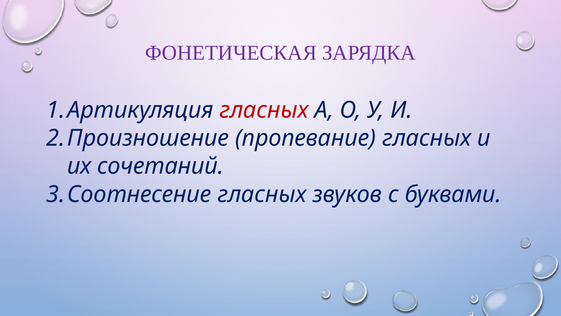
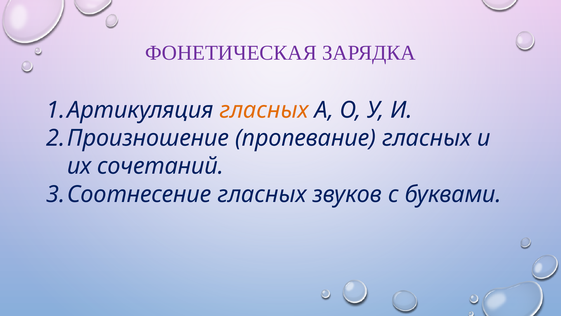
гласных at (264, 110) colour: red -> orange
